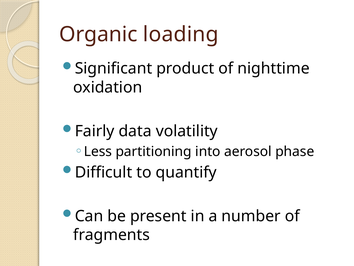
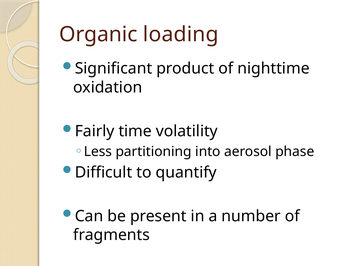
data: data -> time
